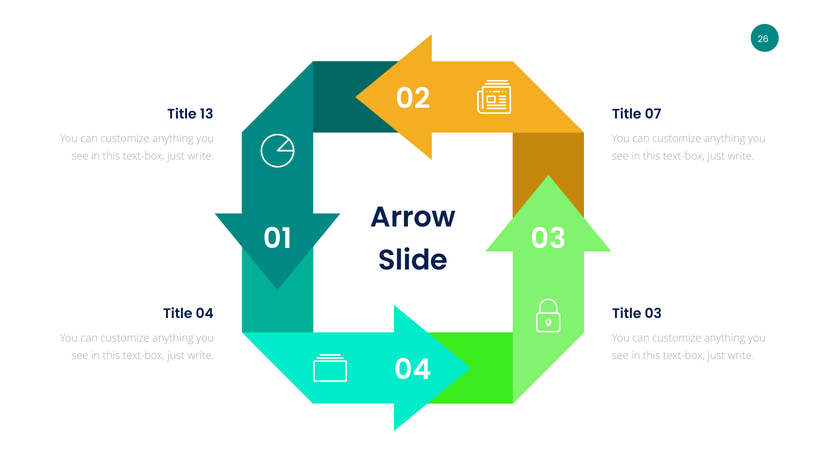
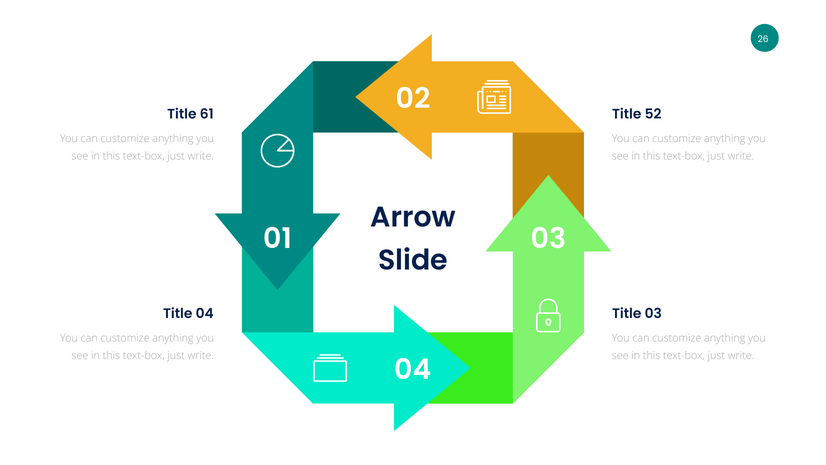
13: 13 -> 61
07: 07 -> 52
